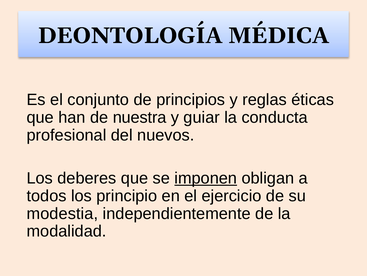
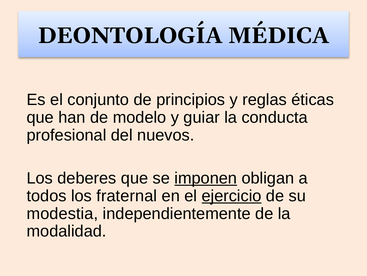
nuestra: nuestra -> modelo
principio: principio -> fraternal
ejercicio underline: none -> present
